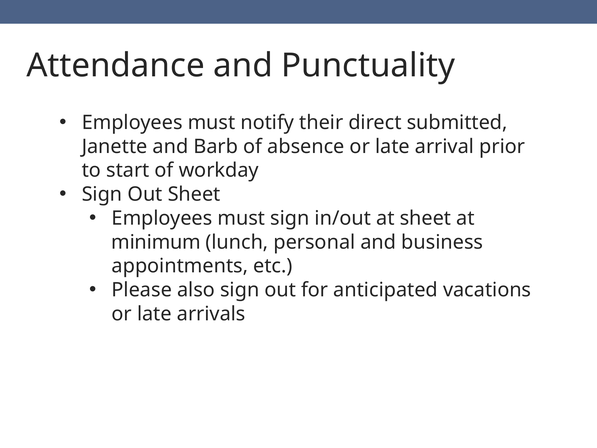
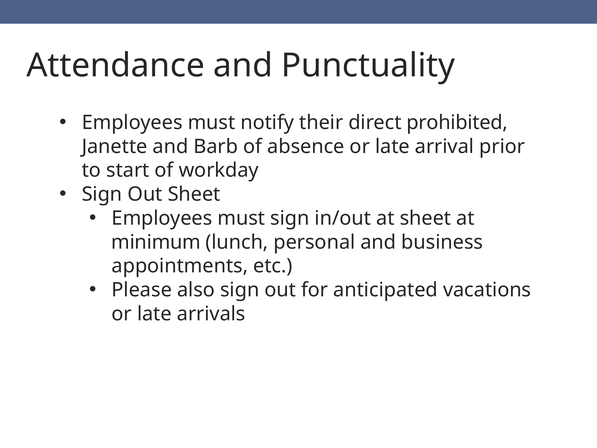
submitted: submitted -> prohibited
